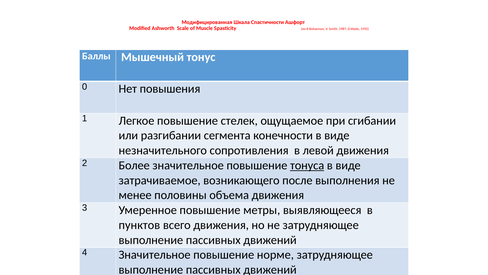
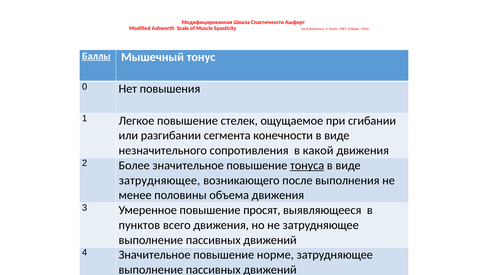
Баллы underline: none -> present
левой: левой -> какой
затрачиваемое at (160, 180): затрачиваемое -> затрудняющее
метры: метры -> просят
